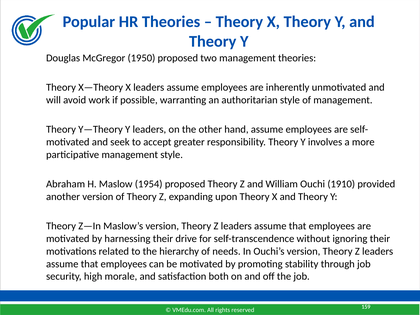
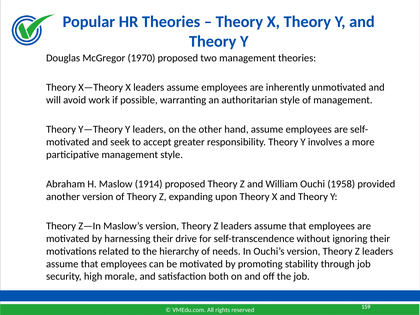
1950: 1950 -> 1970
1954: 1954 -> 1914
1910: 1910 -> 1958
